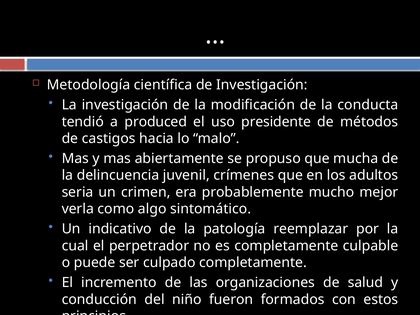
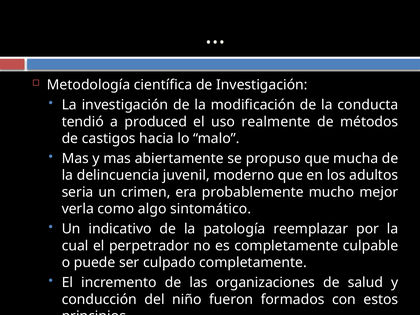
presidente: presidente -> realmente
crímenes: crímenes -> moderno
